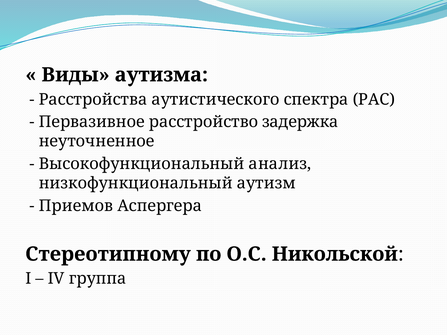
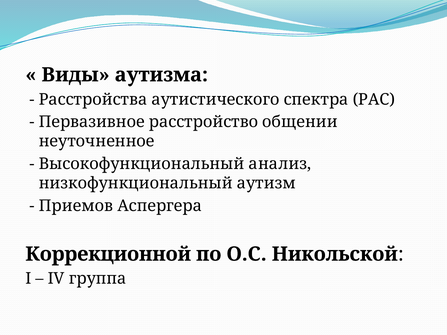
задержка: задержка -> общении
Стереотипному: Стереотипному -> Коррекционной
